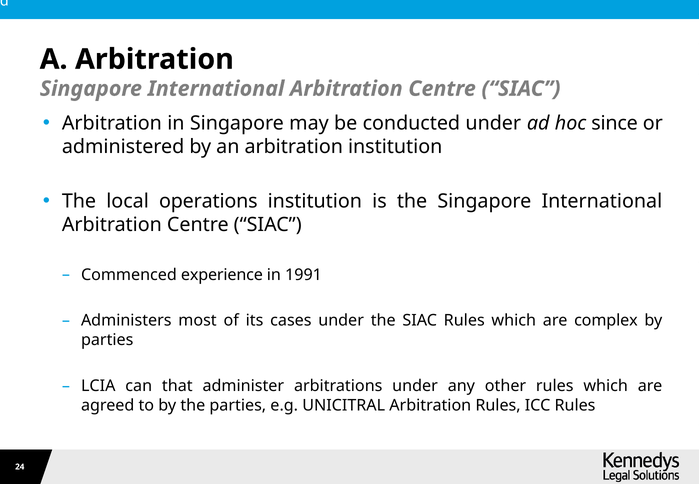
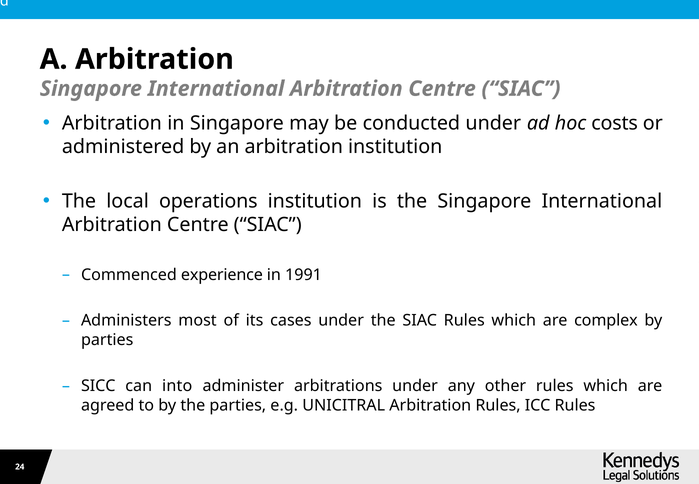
since: since -> costs
LCIA: LCIA -> SICC
that: that -> into
